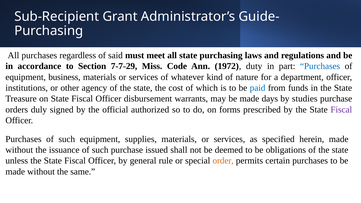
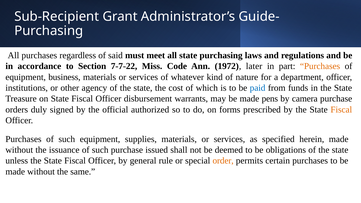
7-7-29: 7-7-29 -> 7-7-22
duty: duty -> later
Purchases at (320, 66) colour: blue -> orange
days: days -> pens
studies: studies -> camera
Fiscal at (341, 110) colour: purple -> orange
